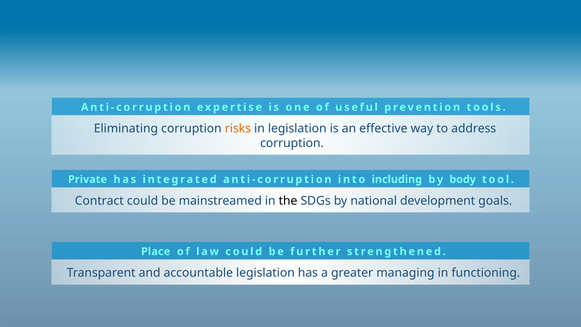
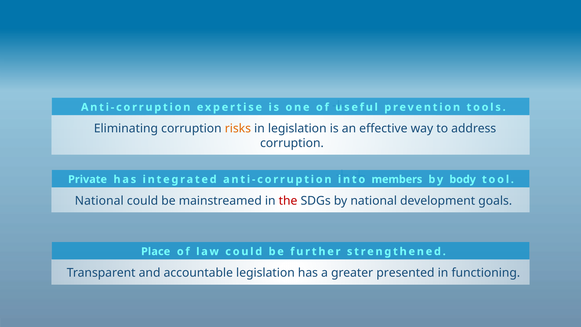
including: including -> members
Contract at (99, 201): Contract -> National
the colour: black -> red
managing: managing -> presented
